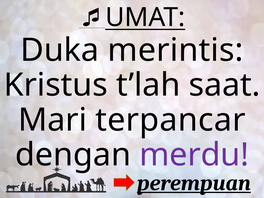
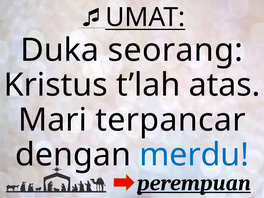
merintis: merintis -> seorang
saat: saat -> atas
merdu colour: purple -> blue
